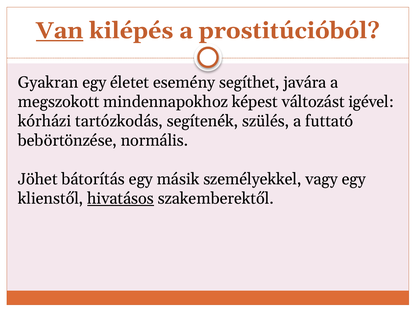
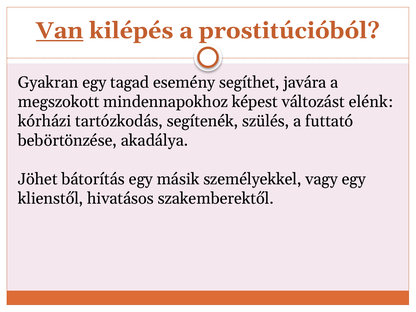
életet: életet -> tagad
igével: igével -> elénk
normális: normális -> akadálya
hivatásos underline: present -> none
